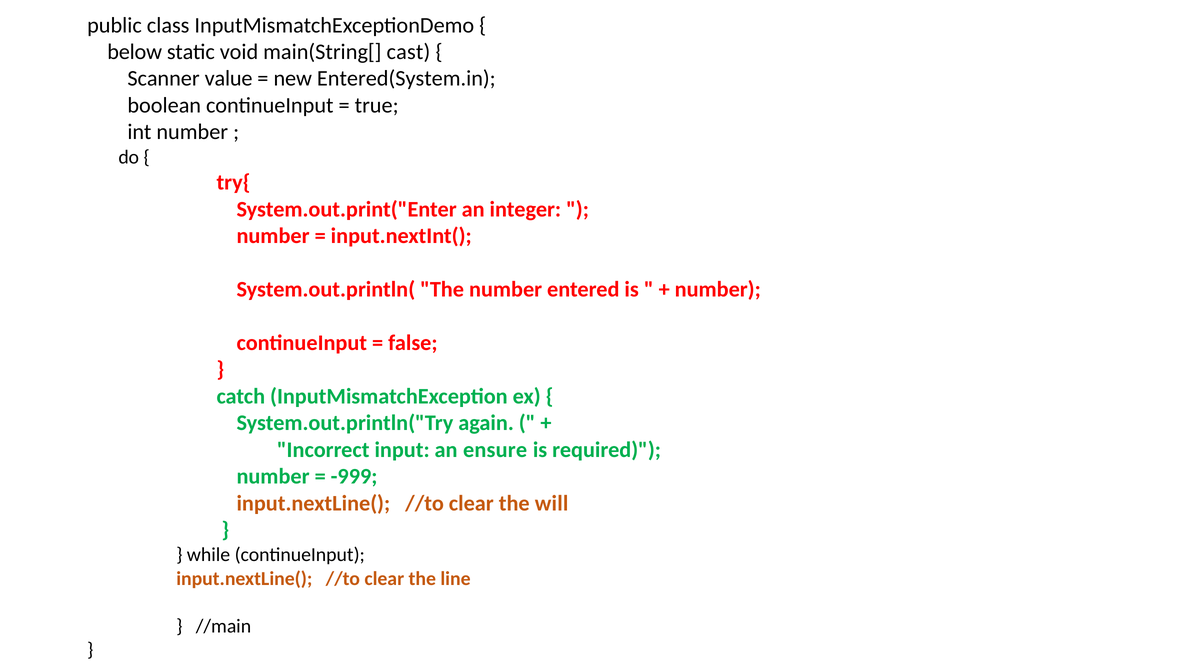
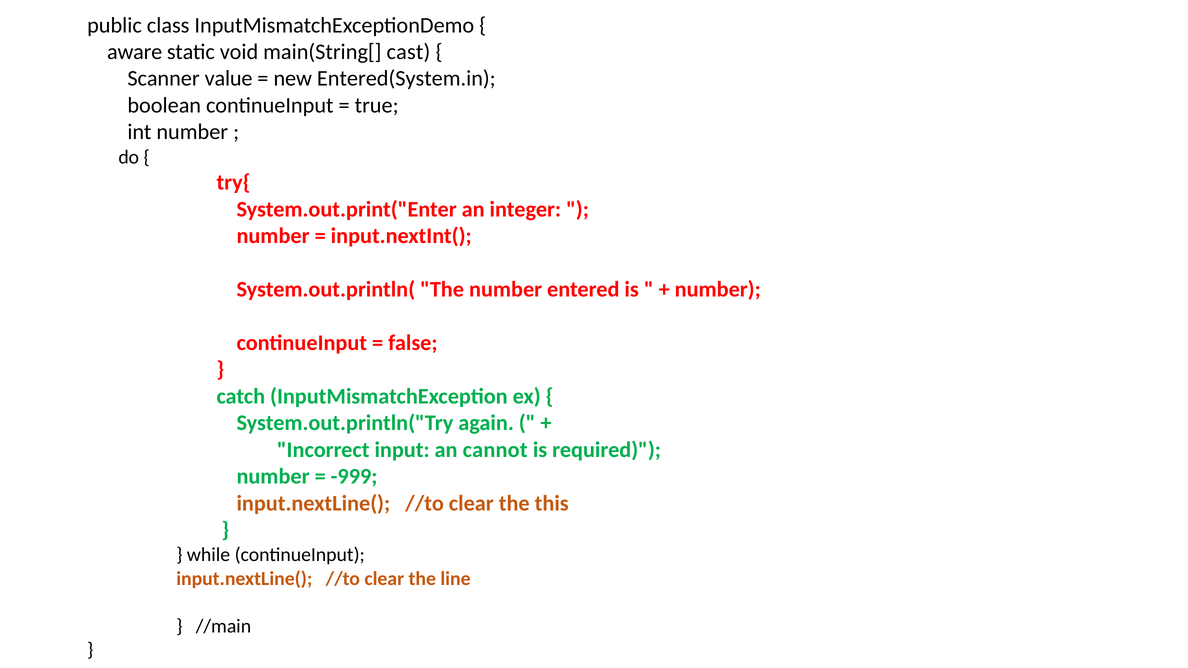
below: below -> aware
ensure: ensure -> cannot
will: will -> this
